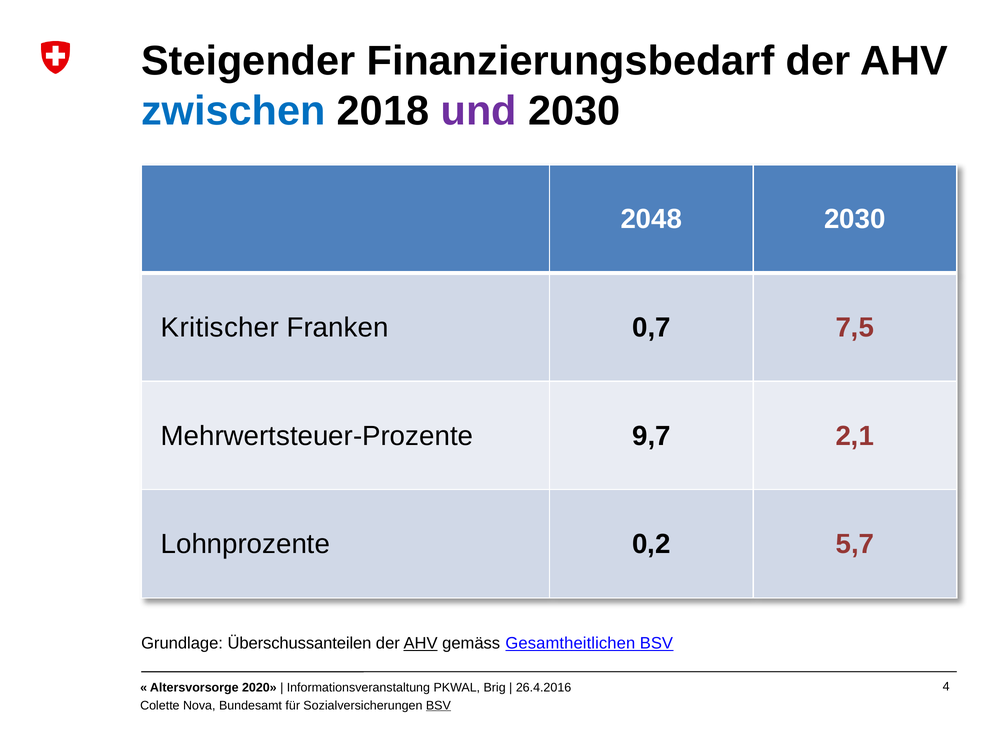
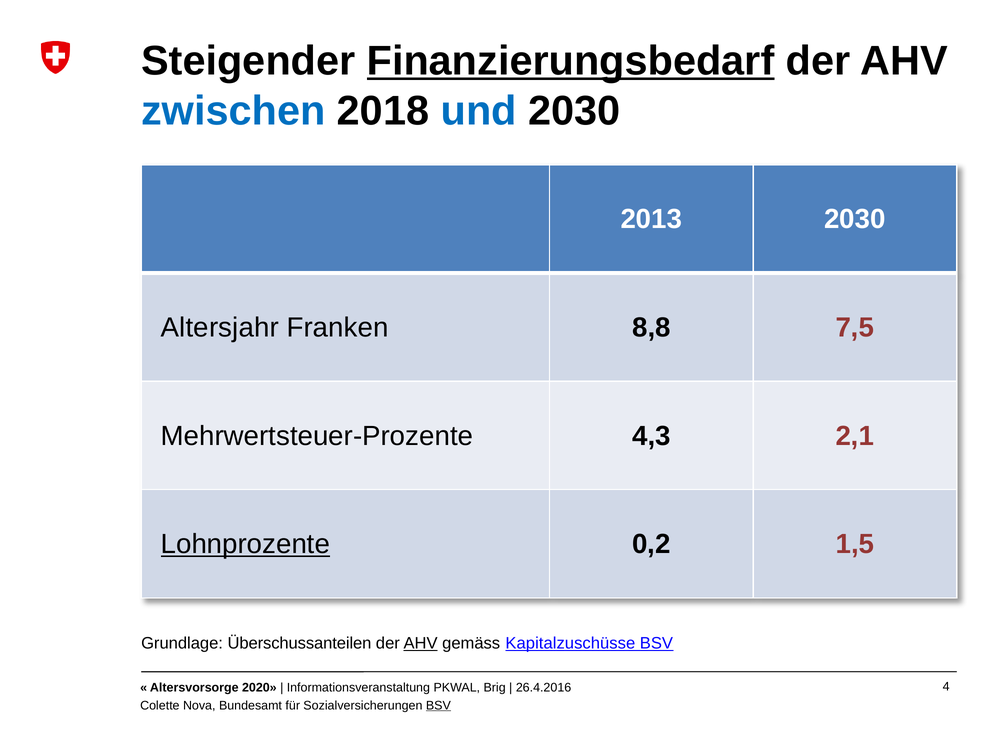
Finanzierungsbedarf underline: none -> present
und colour: purple -> blue
2048: 2048 -> 2013
Kritischer: Kritischer -> Altersjahr
0,7: 0,7 -> 8,8
9,7: 9,7 -> 4,3
Lohnprozente underline: none -> present
5,7: 5,7 -> 1,5
Gesamtheitlichen: Gesamtheitlichen -> Kapitalzuschüsse
